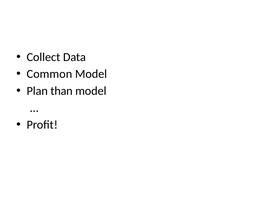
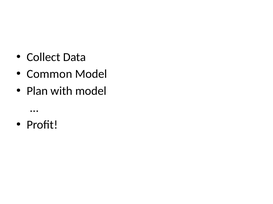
than: than -> with
